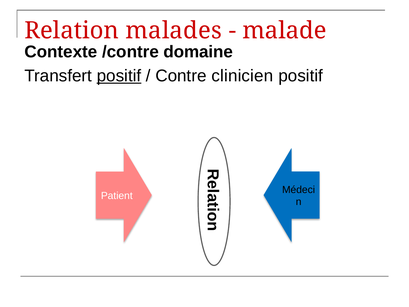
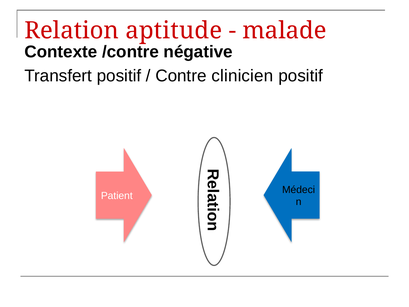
malades: malades -> aptitude
domaine: domaine -> négative
positif at (119, 76) underline: present -> none
